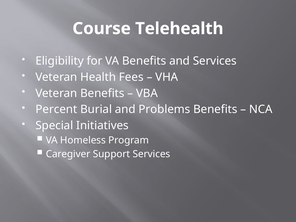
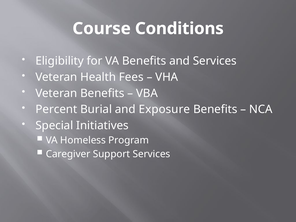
Telehealth: Telehealth -> Conditions
Problems: Problems -> Exposure
